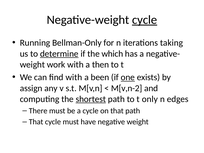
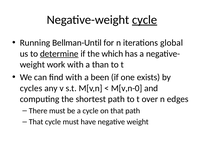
Bellman-Only: Bellman-Only -> Bellman-Until
taking: taking -> global
then: then -> than
one underline: present -> none
assign: assign -> cycles
M[v,n-2: M[v,n-2 -> M[v,n-0
shortest underline: present -> none
only: only -> over
